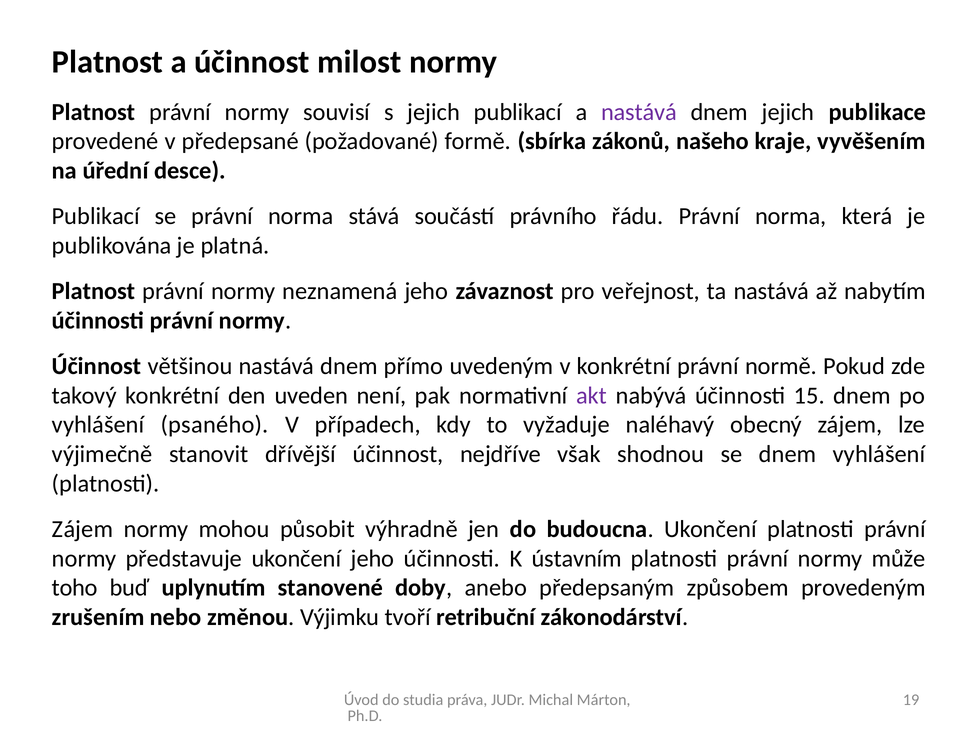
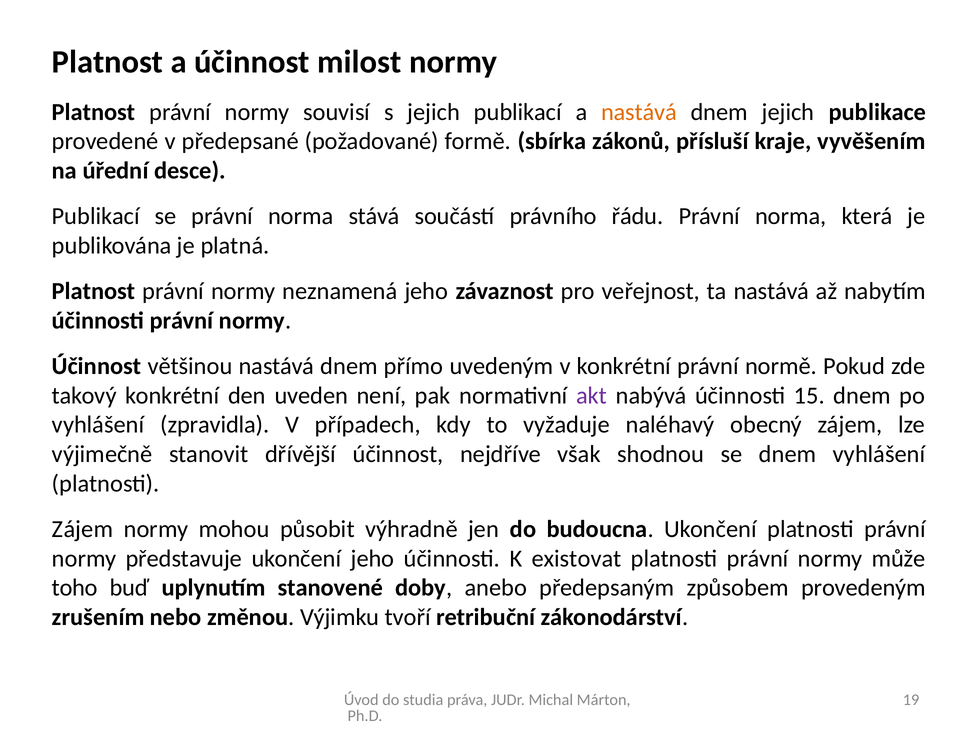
nastává at (639, 112) colour: purple -> orange
našeho: našeho -> přísluší
psaného: psaného -> zpravidla
ústavním: ústavním -> existovat
